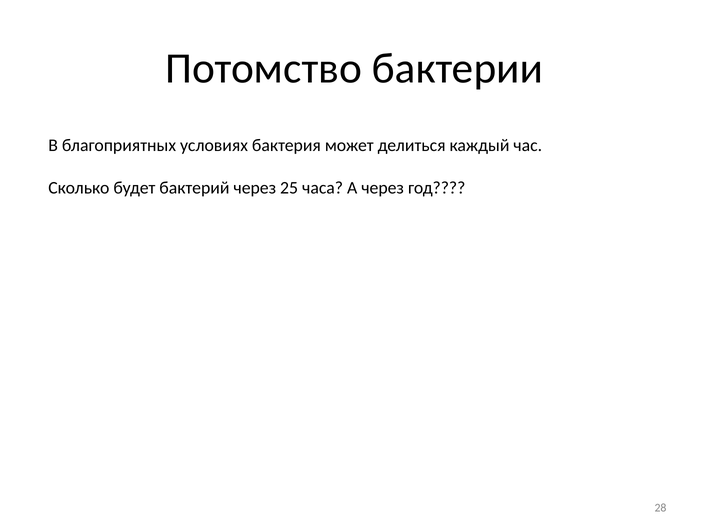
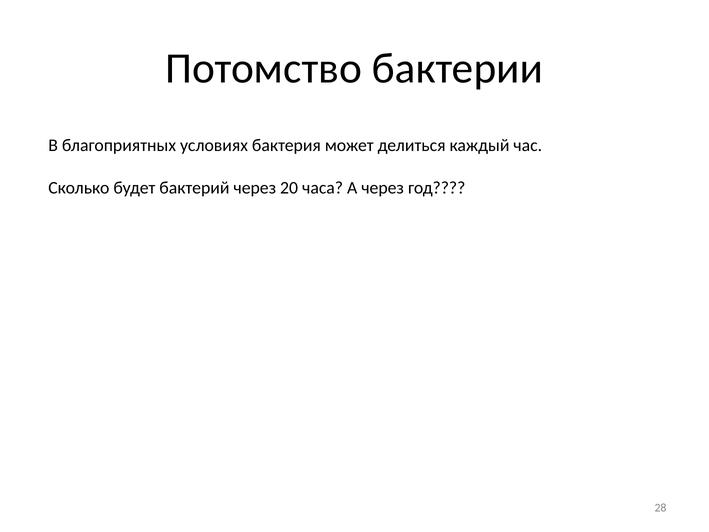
25: 25 -> 20
